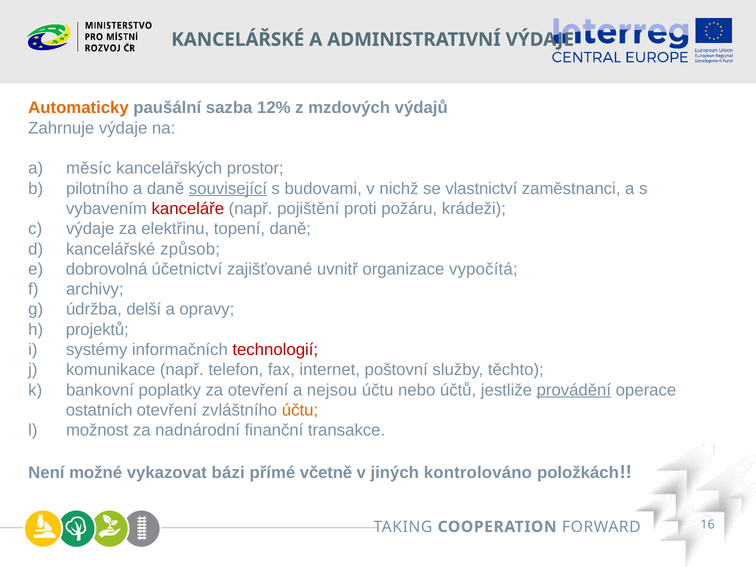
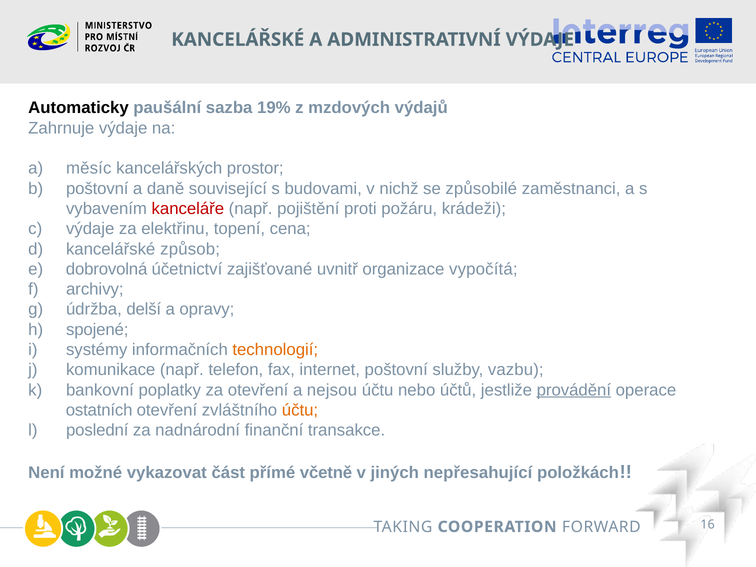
Automaticky colour: orange -> black
12%: 12% -> 19%
pilotního at (97, 189): pilotního -> poštovní
související underline: present -> none
vlastnictví: vlastnictví -> způsobilé
topení daně: daně -> cena
projektů: projektů -> spojené
technologií colour: red -> orange
těchto: těchto -> vazbu
možnost: možnost -> poslední
bázi: bázi -> část
kontrolováno: kontrolováno -> nepřesahující
